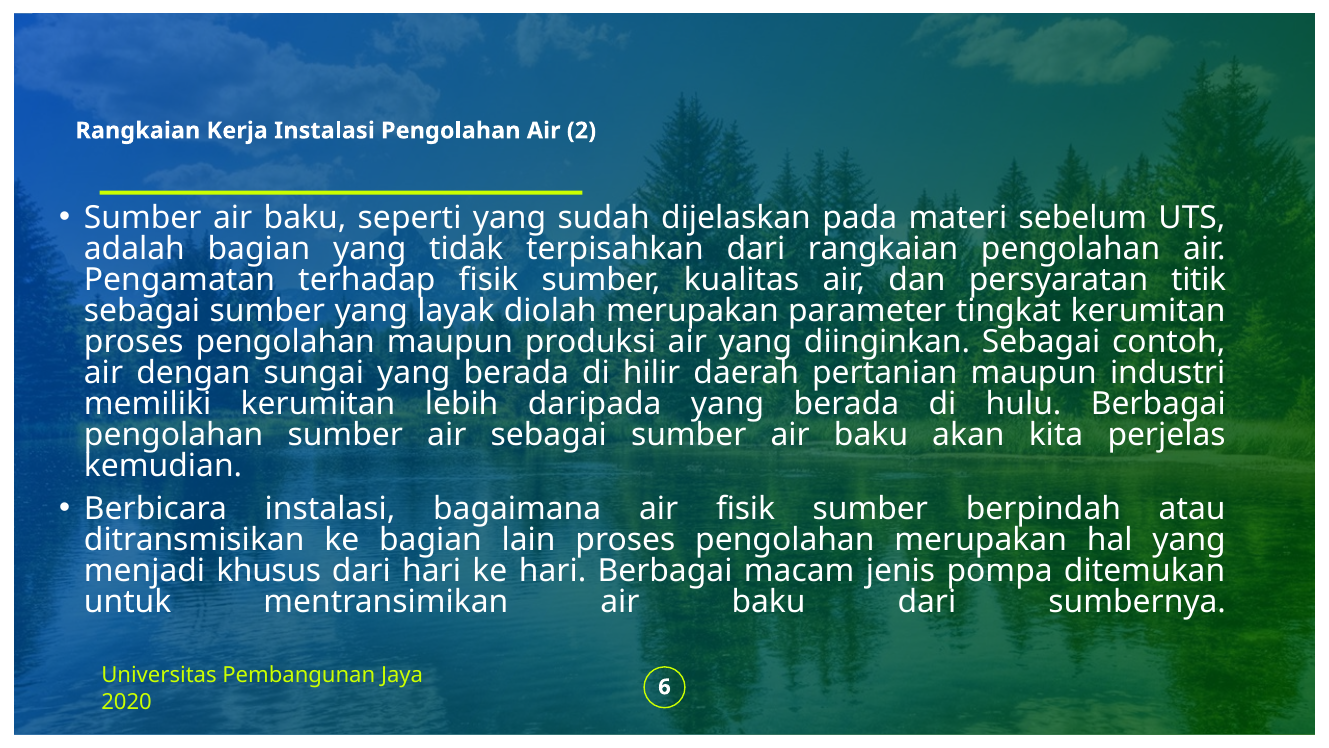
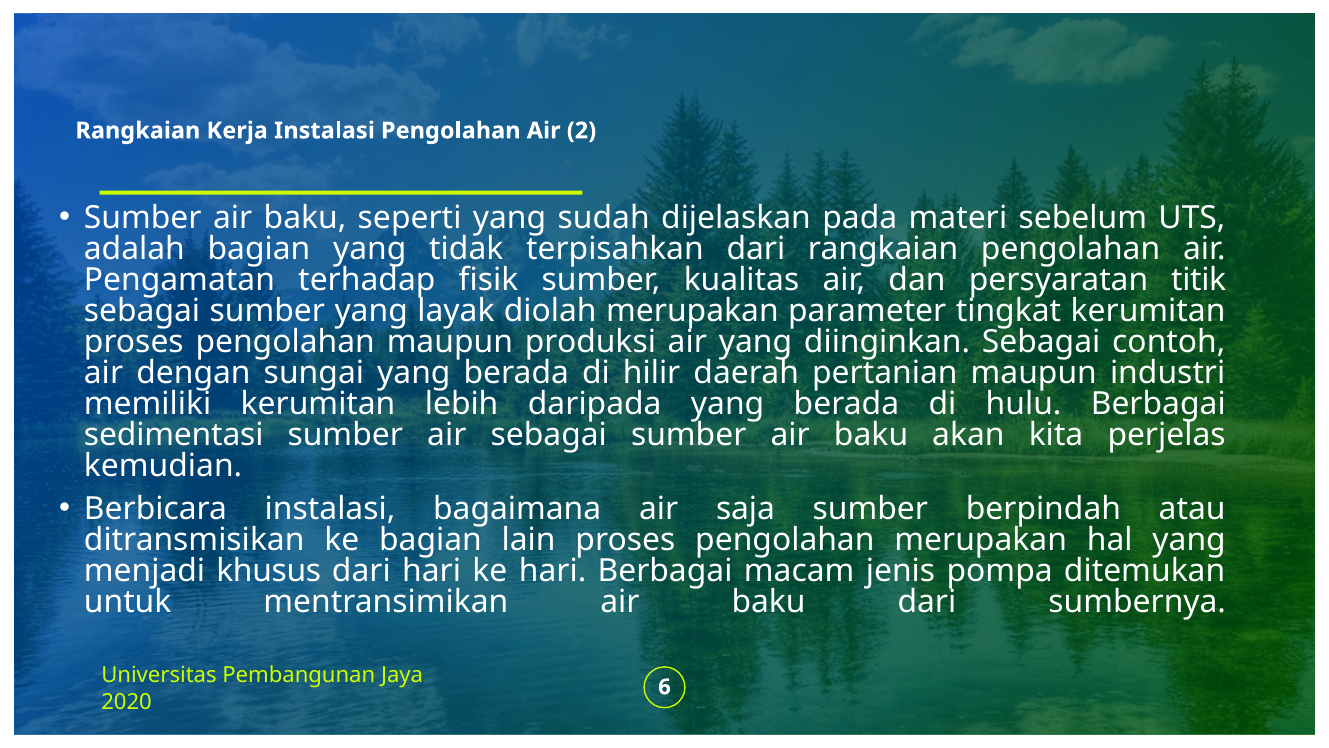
pengolahan at (174, 435): pengolahan -> sedimentasi
air fisik: fisik -> saja
